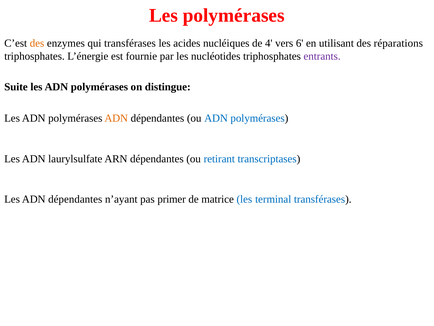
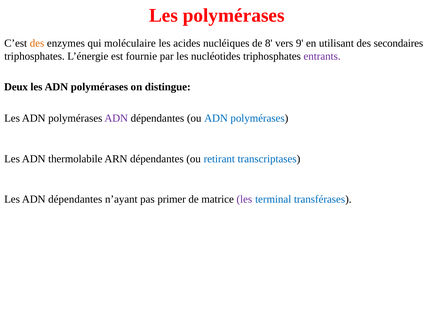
qui transférases: transférases -> moléculaire
4: 4 -> 8
6: 6 -> 9
réparations: réparations -> secondaires
Suite: Suite -> Deux
ADN at (116, 118) colour: orange -> purple
laurylsulfate: laurylsulfate -> thermolabile
les at (244, 199) colour: blue -> purple
